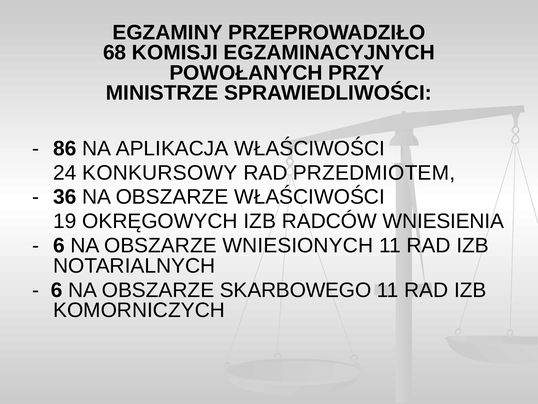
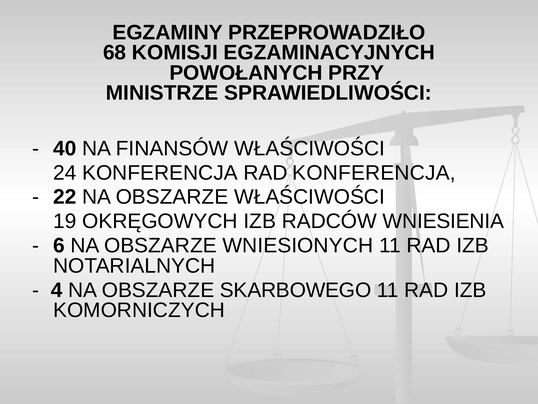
86: 86 -> 40
APLIKACJA: APLIKACJA -> FINANSÓW
24 KONKURSOWY: KONKURSOWY -> KONFERENCJA
RAD PRZEDMIOTEM: PRZEDMIOTEM -> KONFERENCJA
36: 36 -> 22
6 at (57, 290): 6 -> 4
